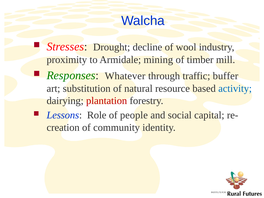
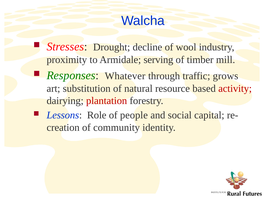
mining: mining -> serving
buffer: buffer -> grows
activity colour: blue -> red
